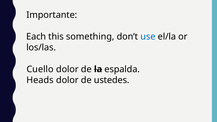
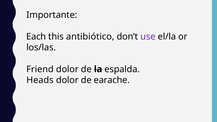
something: something -> antibiótico
use colour: blue -> purple
Cuello: Cuello -> Friend
ustedes: ustedes -> earache
